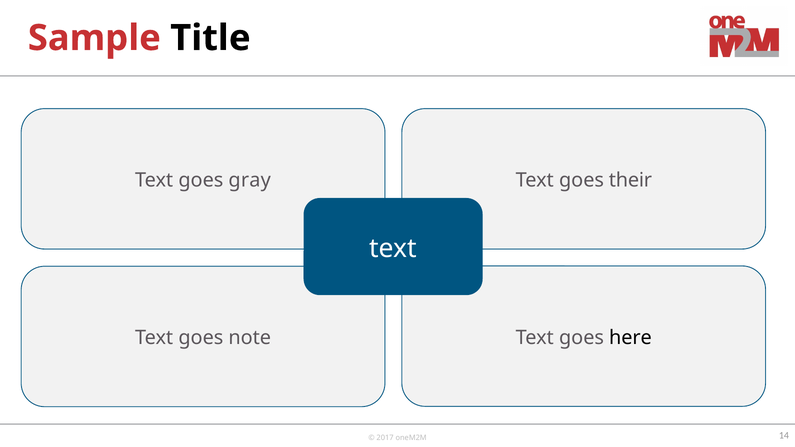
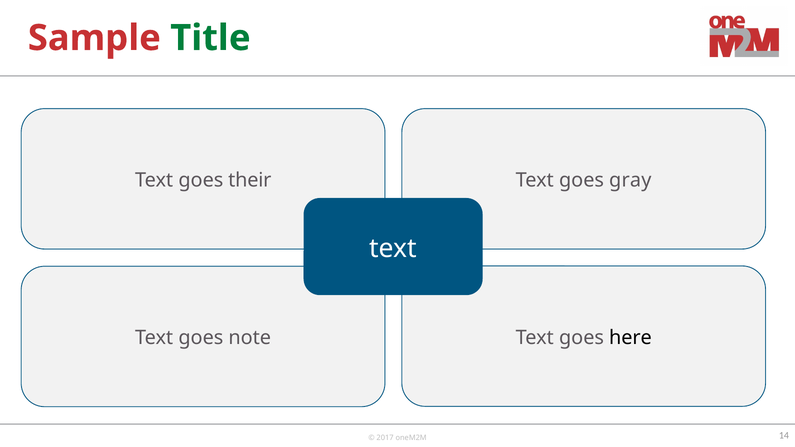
Title colour: black -> green
gray: gray -> their
their: their -> gray
